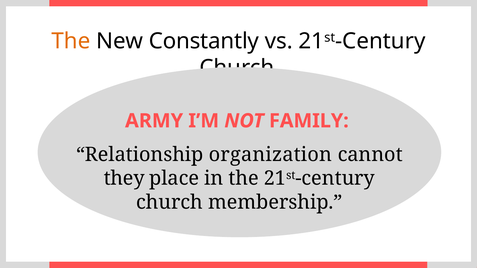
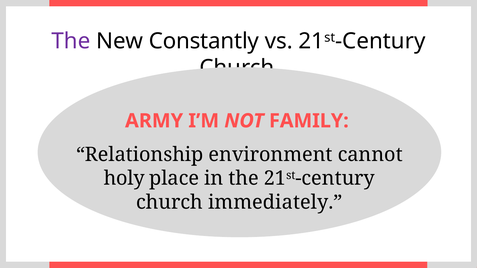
The at (71, 41) colour: orange -> purple
organization: organization -> environment
they: they -> holy
membership: membership -> immediately
